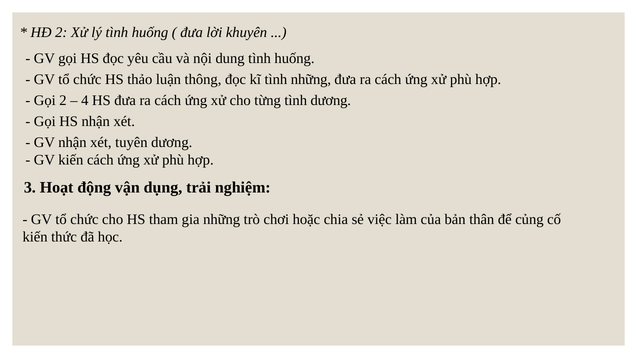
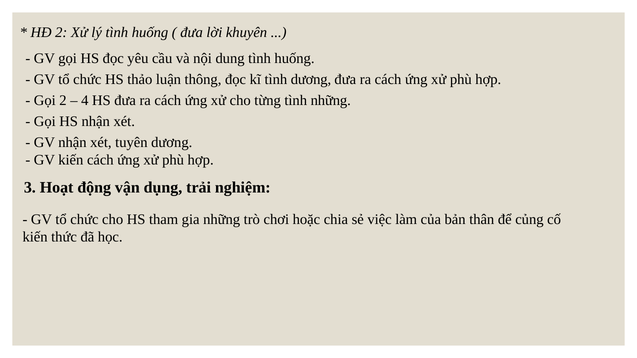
tình những: những -> dương
tình dương: dương -> những
